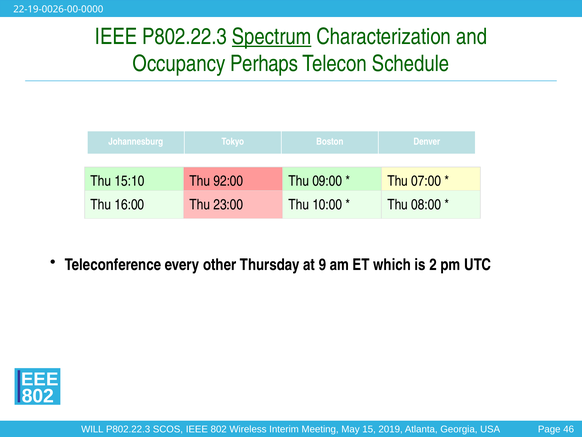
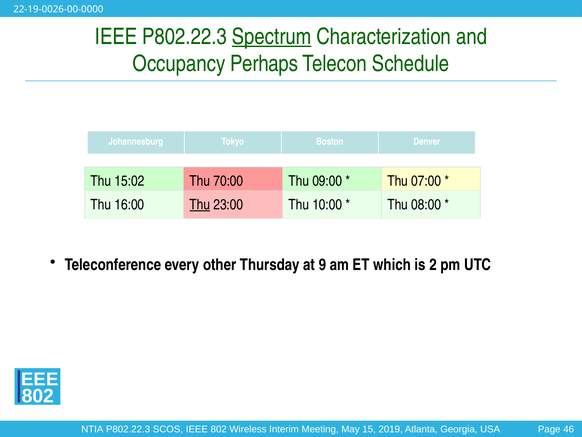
15:10: 15:10 -> 15:02
92:00: 92:00 -> 70:00
Thu at (200, 204) underline: none -> present
WILL: WILL -> NTIA
